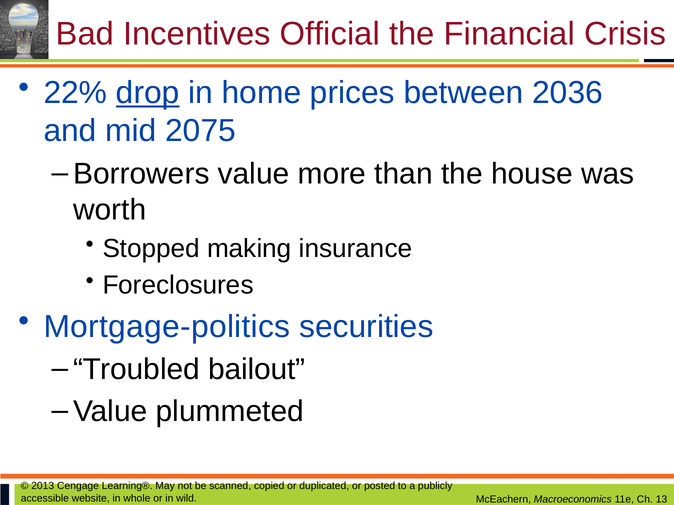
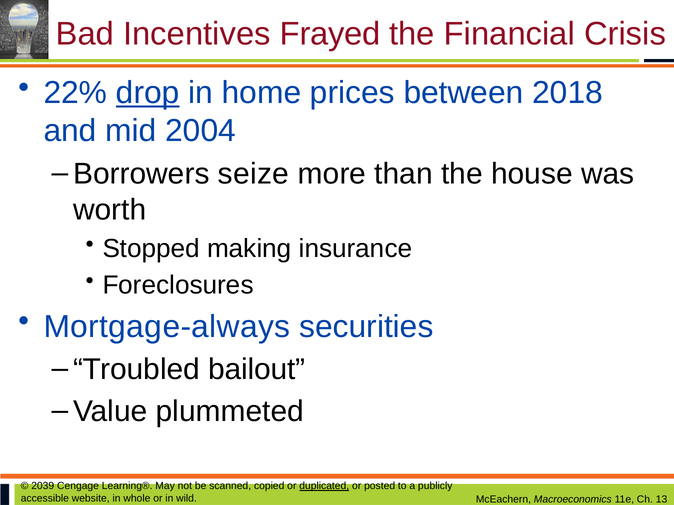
Official: Official -> Frayed
2036: 2036 -> 2018
2075: 2075 -> 2004
Borrowers value: value -> seize
Mortgage-politics: Mortgage-politics -> Mortgage-always
2013: 2013 -> 2039
duplicated underline: none -> present
